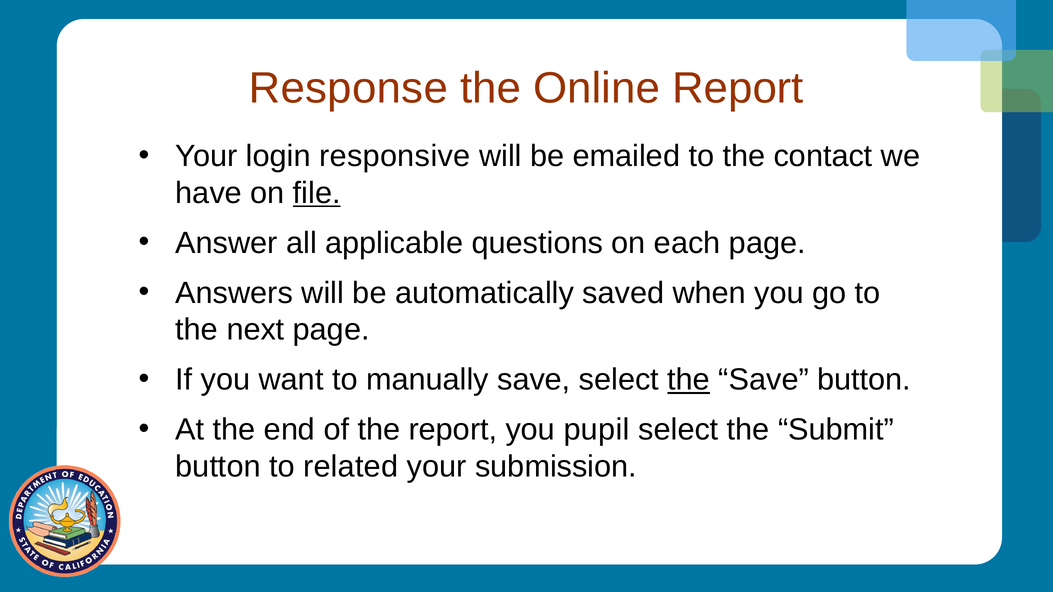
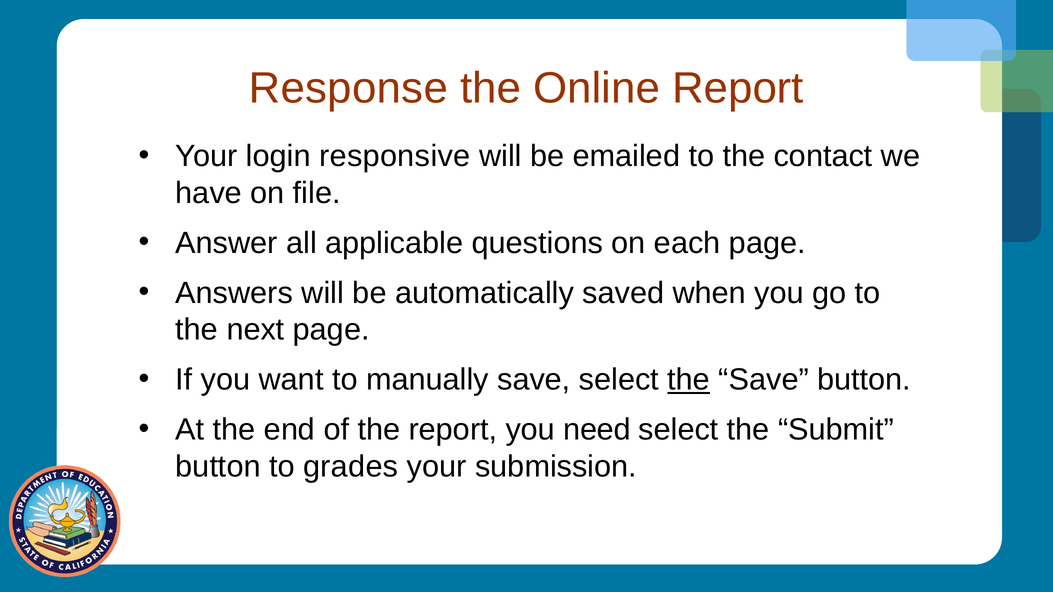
file underline: present -> none
pupil: pupil -> need
related: related -> grades
